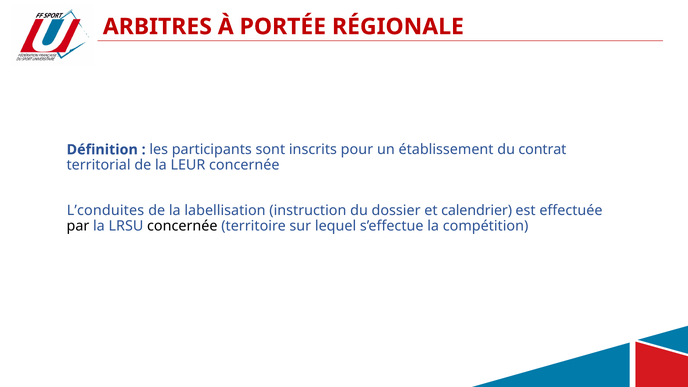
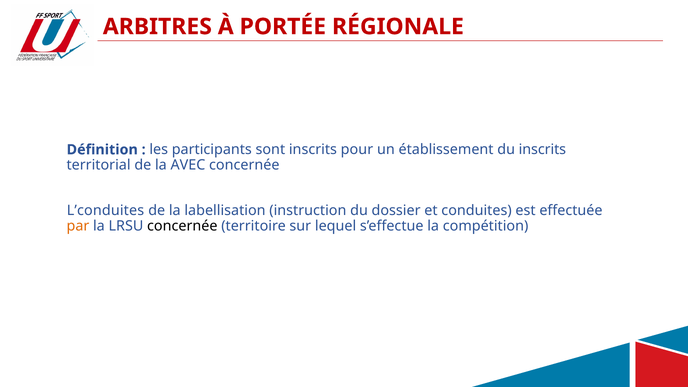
du contrat: contrat -> inscrits
LEUR: LEUR -> AVEC
calendrier: calendrier -> conduites
par colour: black -> orange
